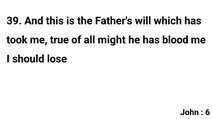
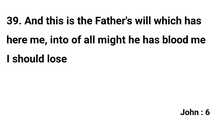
took: took -> here
true: true -> into
